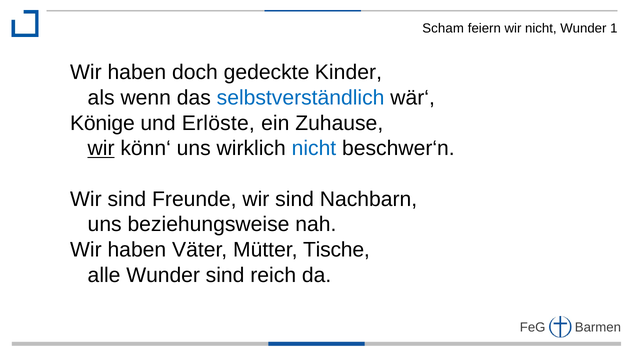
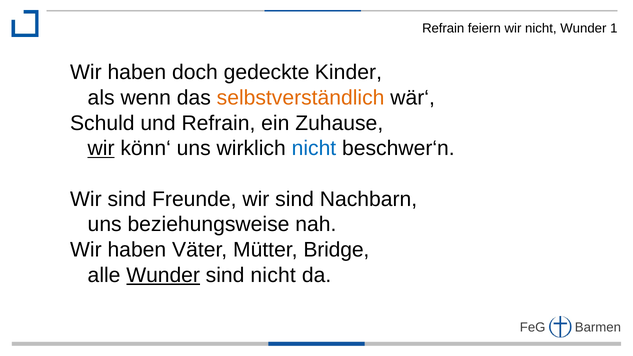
Scham at (443, 28): Scham -> Refrain
selbstverständlich colour: blue -> orange
Könige: Könige -> Schuld
und Erlöste: Erlöste -> Refrain
Tische: Tische -> Bridge
Wunder at (163, 275) underline: none -> present
sind reich: reich -> nicht
